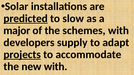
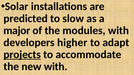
predicted underline: present -> none
schemes: schemes -> modules
supply: supply -> higher
